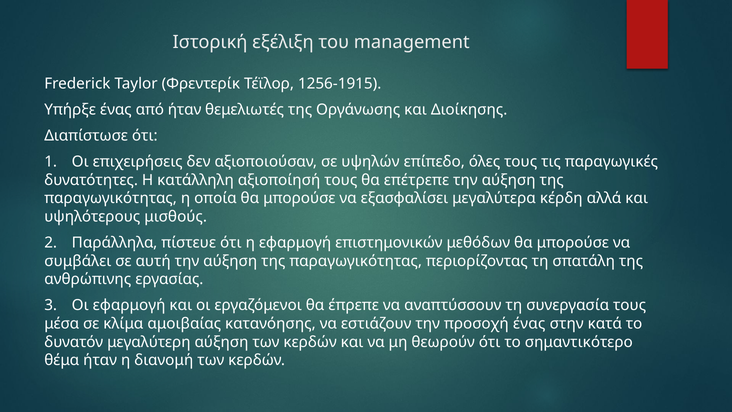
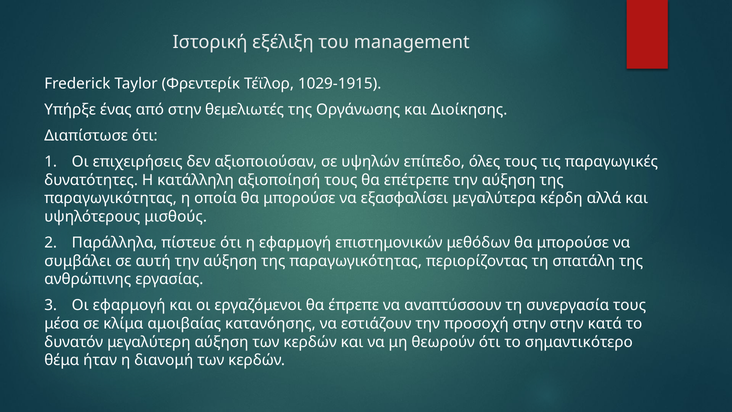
1256-1915: 1256-1915 -> 1029-1915
από ήταν: ήταν -> στην
προσοχή ένας: ένας -> στην
